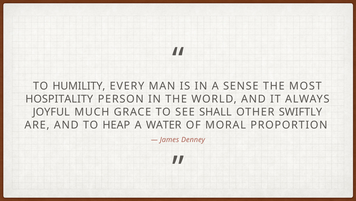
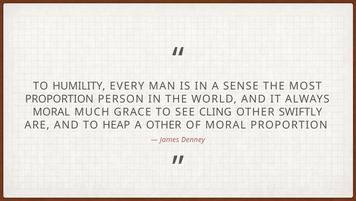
HOSPITALITY at (59, 99): HOSPITALITY -> PROPORTION
JOYFUL at (51, 112): JOYFUL -> MORAL
SHALL: SHALL -> CLING
A WATER: WATER -> OTHER
